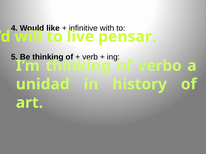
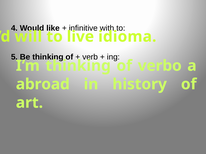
pensar: pensar -> idioma
unidad: unidad -> abroad
